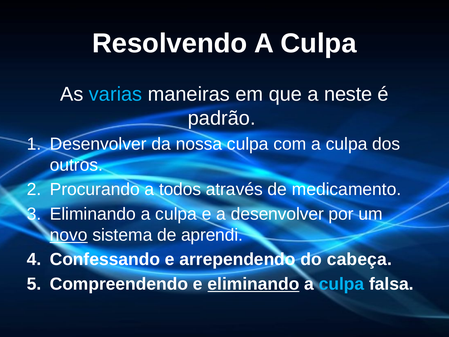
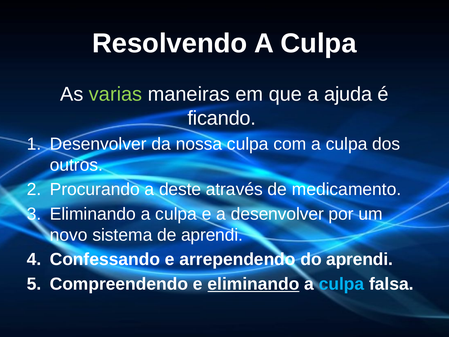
varias colour: light blue -> light green
neste: neste -> ajuda
padrão: padrão -> ficando
todos: todos -> deste
novo underline: present -> none
do cabeça: cabeça -> aprendi
